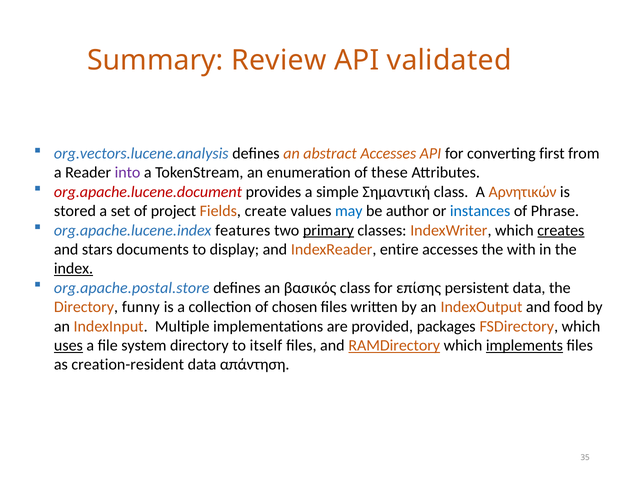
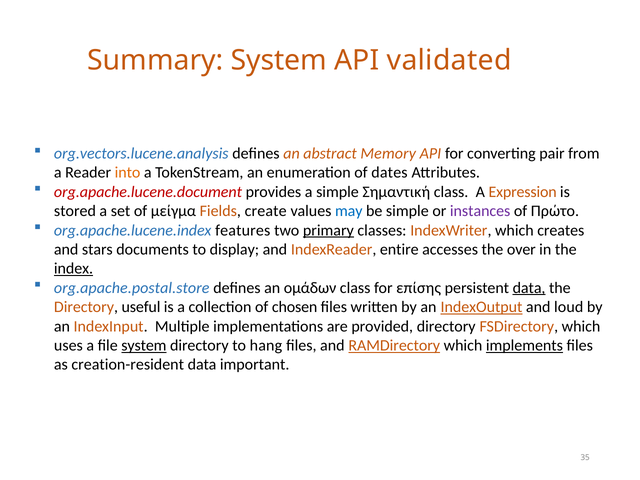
Summary Review: Review -> System
abstract Accesses: Accesses -> Memory
first: first -> pair
into colour: purple -> orange
these: these -> dates
Αρνητικών: Αρνητικών -> Expression
project: project -> μείγμα
be author: author -> simple
instances colour: blue -> purple
Phrase: Phrase -> Πρώτο
creates underline: present -> none
with: with -> over
βασικός: βασικός -> ομάδων
data at (529, 288) underline: none -> present
funny: funny -> useful
IndexOutput underline: none -> present
food: food -> loud
provided packages: packages -> directory
uses underline: present -> none
system at (144, 345) underline: none -> present
itself: itself -> hang
απάντηση: απάντηση -> important
